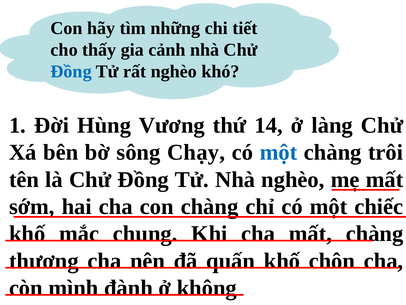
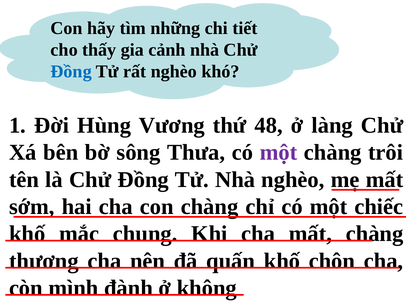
14: 14 -> 48
Chạy: Chạy -> Thưa
một at (279, 152) colour: blue -> purple
